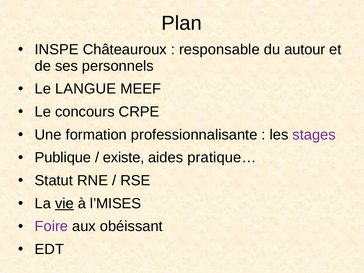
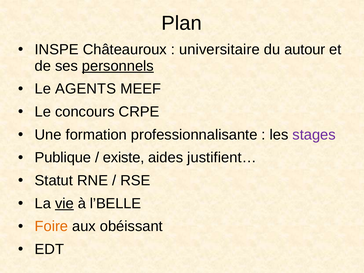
responsable: responsable -> universitaire
personnels underline: none -> present
LANGUE: LANGUE -> AGENTS
pratique…: pratique… -> justifient…
l’MISES: l’MISES -> l’BELLE
Foire colour: purple -> orange
